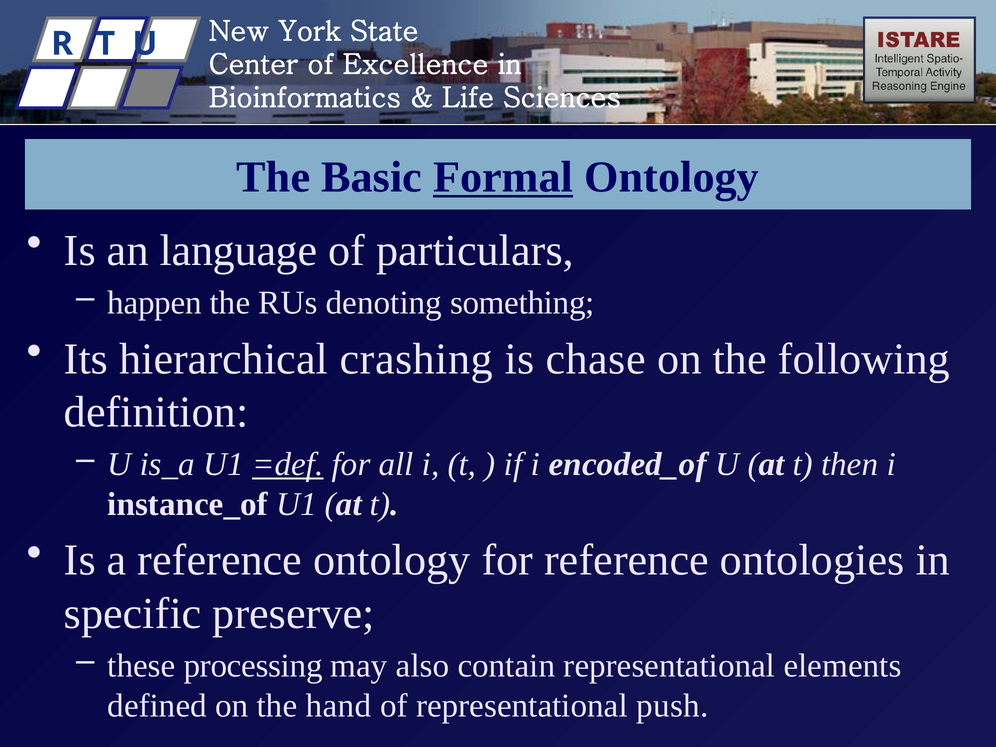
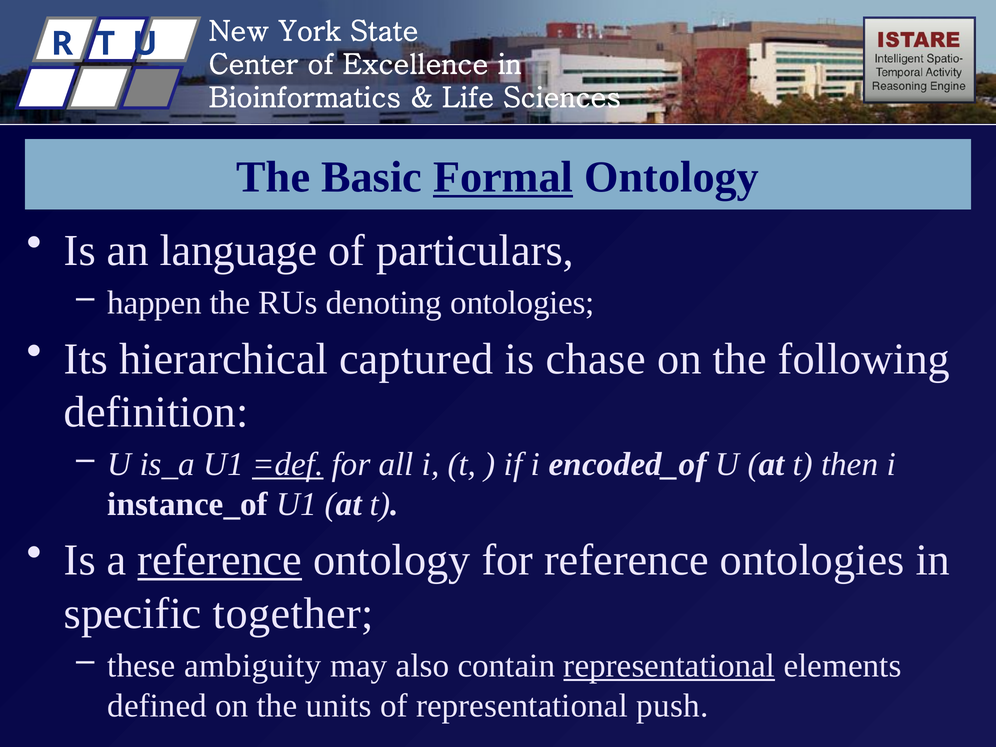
denoting something: something -> ontologies
crashing: crashing -> captured
reference at (220, 560) underline: none -> present
preserve: preserve -> together
processing: processing -> ambiguity
representational at (669, 666) underline: none -> present
hand: hand -> units
